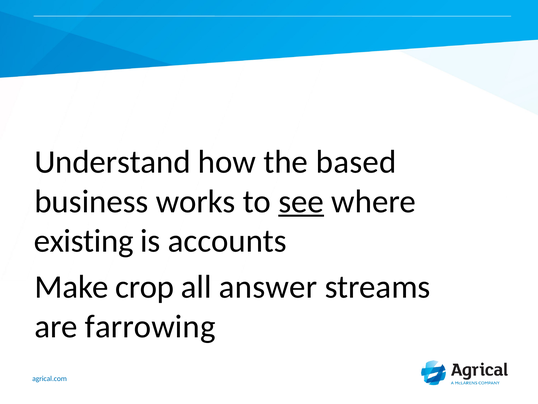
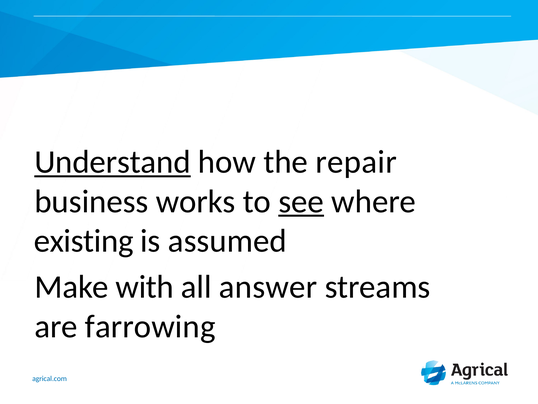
Understand underline: none -> present
based: based -> repair
accounts: accounts -> assumed
crop: crop -> with
